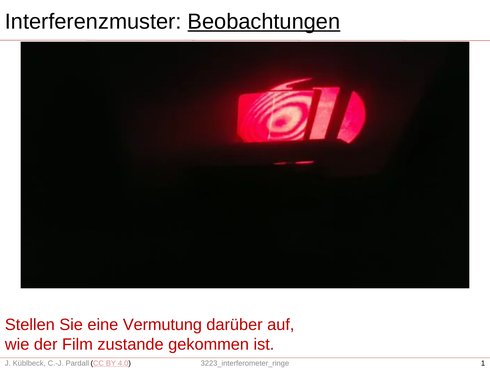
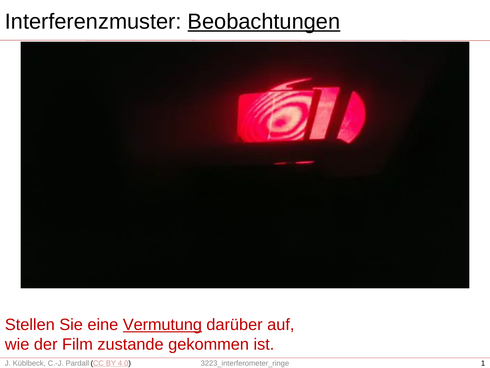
Vermutung underline: none -> present
